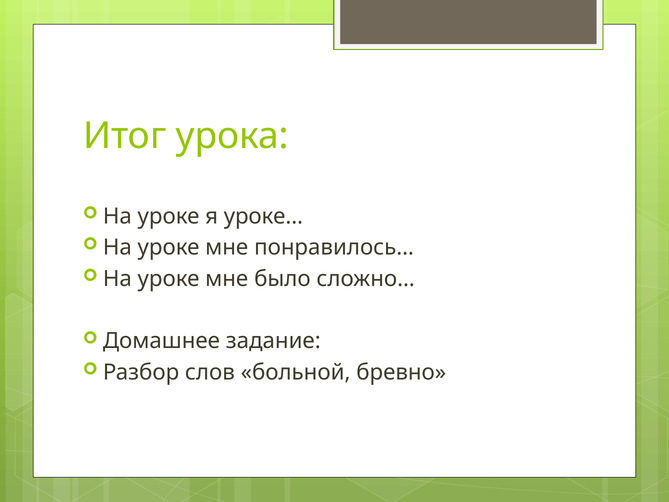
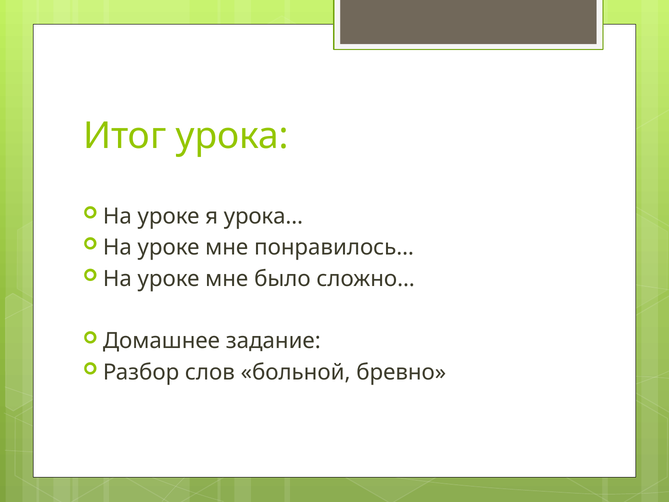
уроке…: уроке… -> урока…
